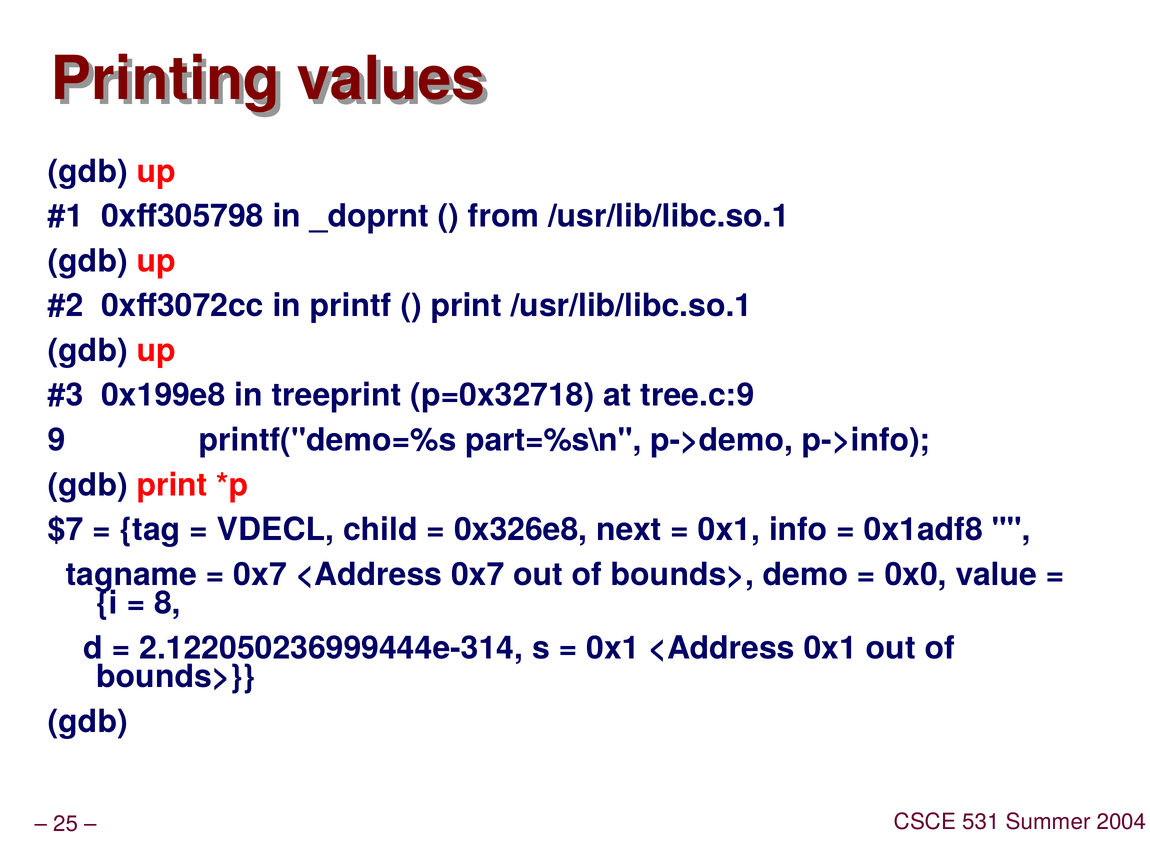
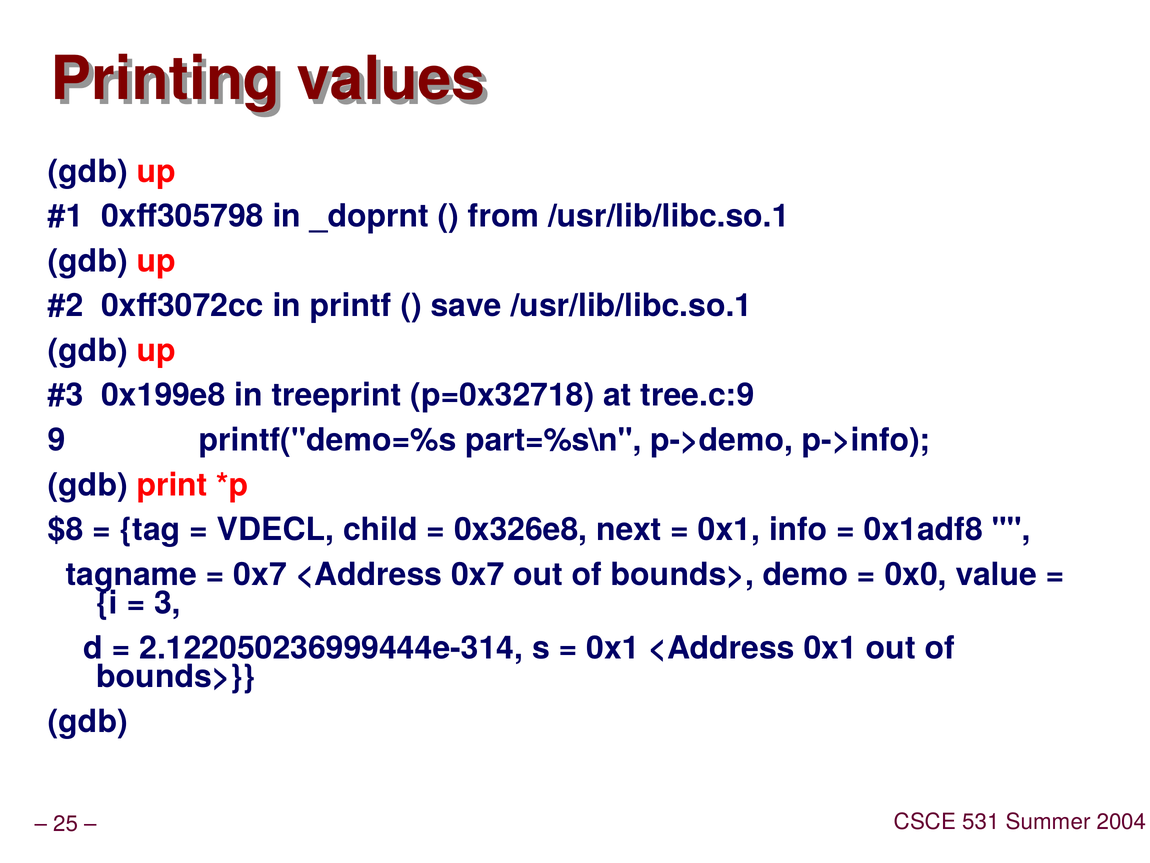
print at (466, 306): print -> save
$7: $7 -> $8
8: 8 -> 3
